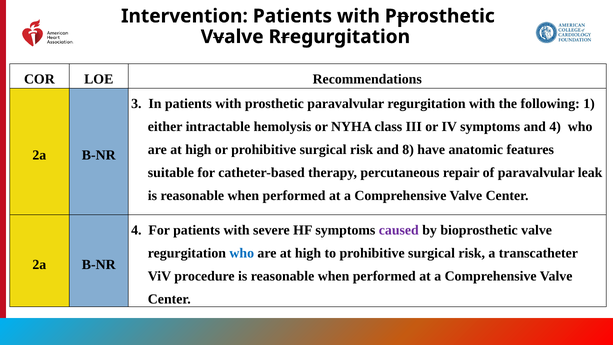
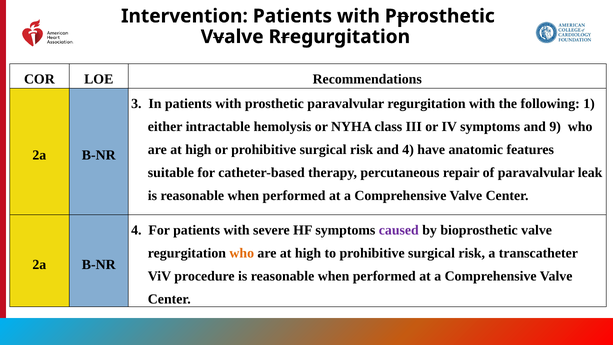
and 4: 4 -> 9
and 8: 8 -> 4
who at (242, 253) colour: blue -> orange
